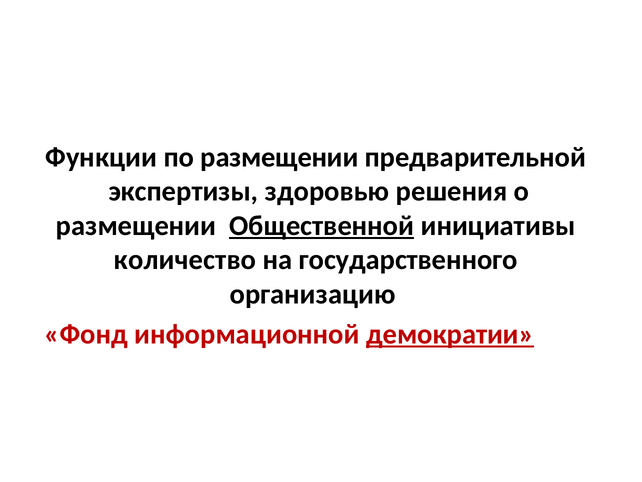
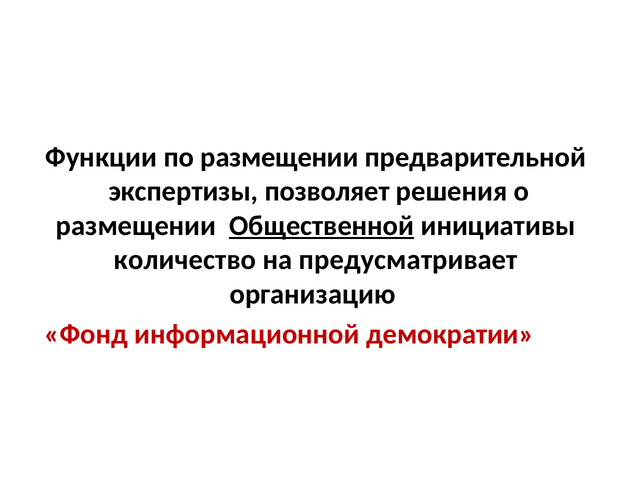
здоровью: здоровью -> позволяет
государственного: государственного -> предусматривает
демократии underline: present -> none
